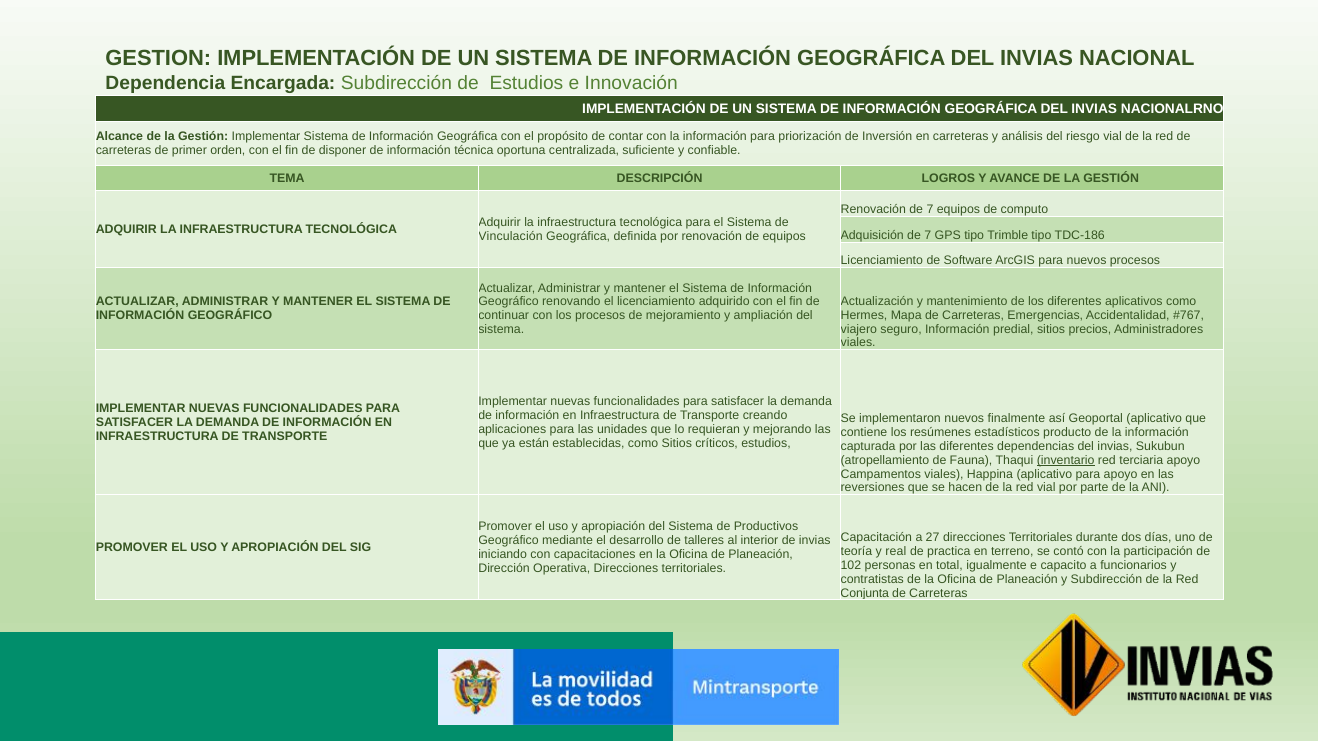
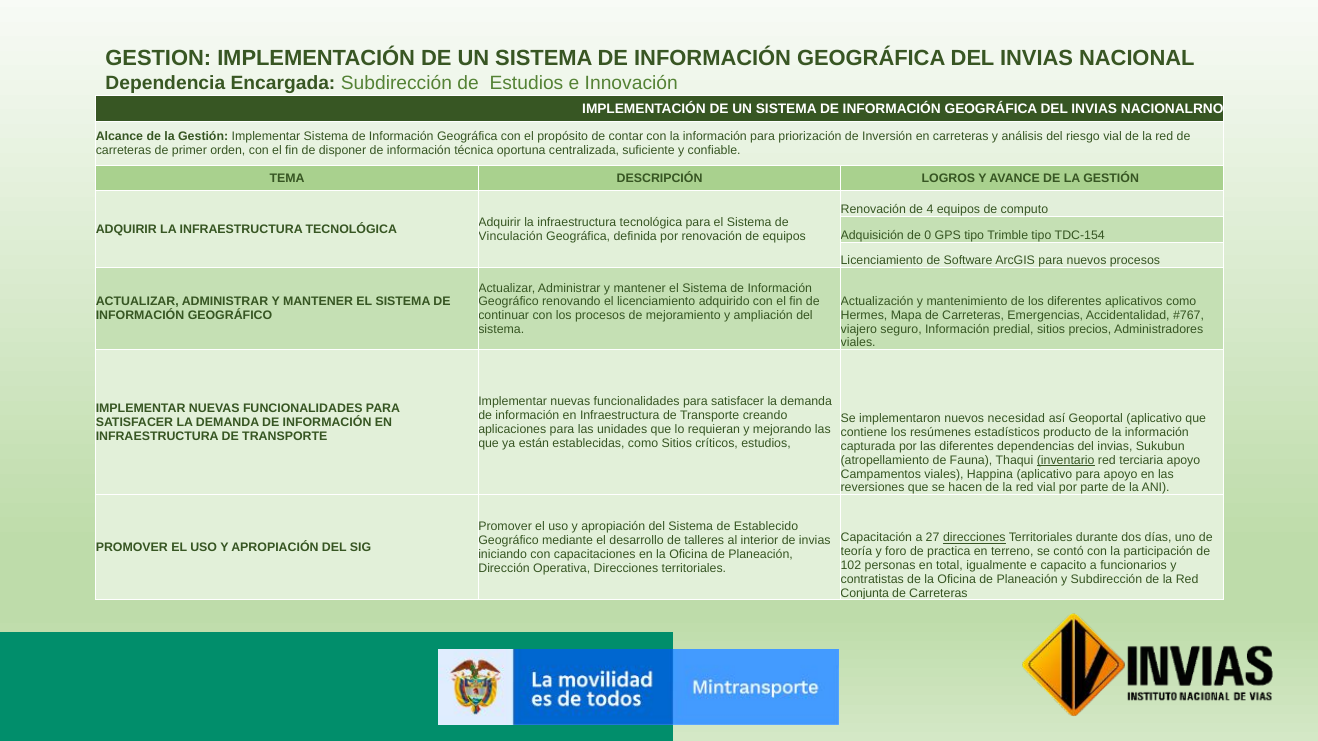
Renovación de 7: 7 -> 4
Adquisición de 7: 7 -> 0
TDC-186: TDC-186 -> TDC-154
finalmente: finalmente -> necesidad
Productivos: Productivos -> Establecido
direcciones at (974, 538) underline: none -> present
real: real -> foro
